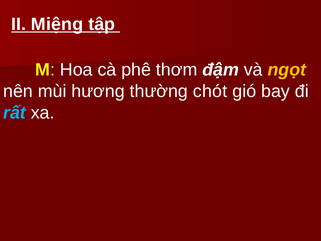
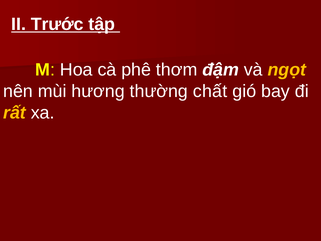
Miệng: Miệng -> Trước
chót: chót -> chất
rất colour: light blue -> yellow
